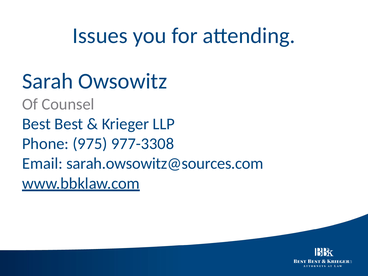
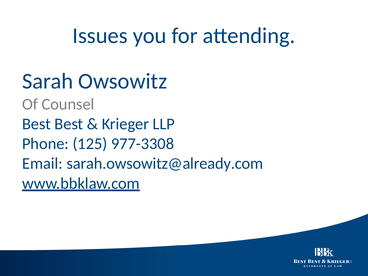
975: 975 -> 125
sarah.owsowitz@sources.com: sarah.owsowitz@sources.com -> sarah.owsowitz@already.com
